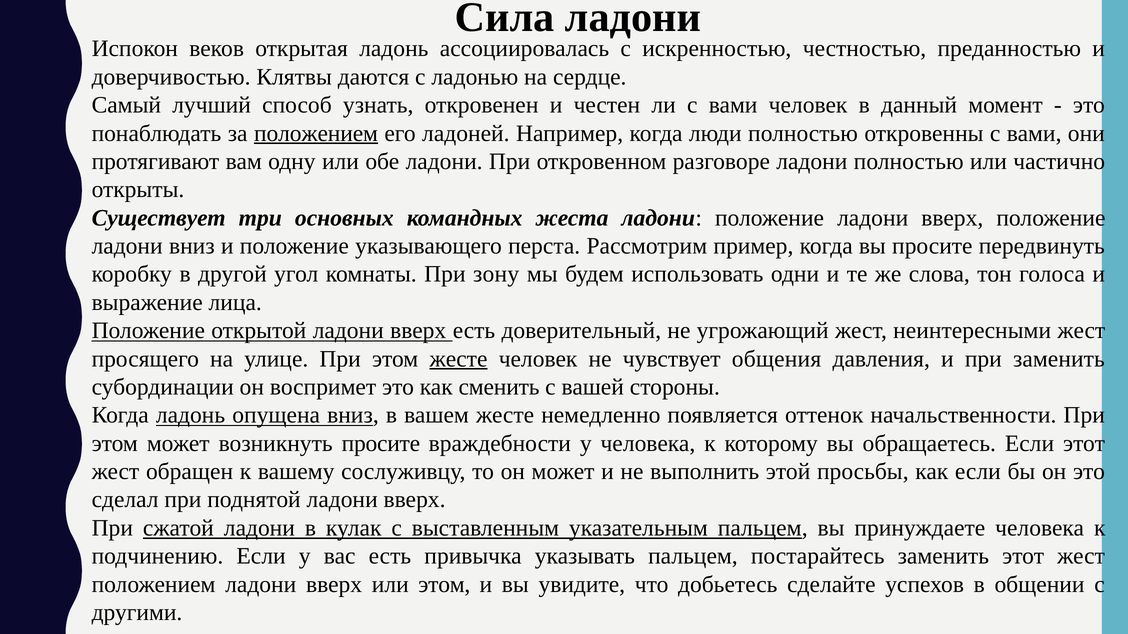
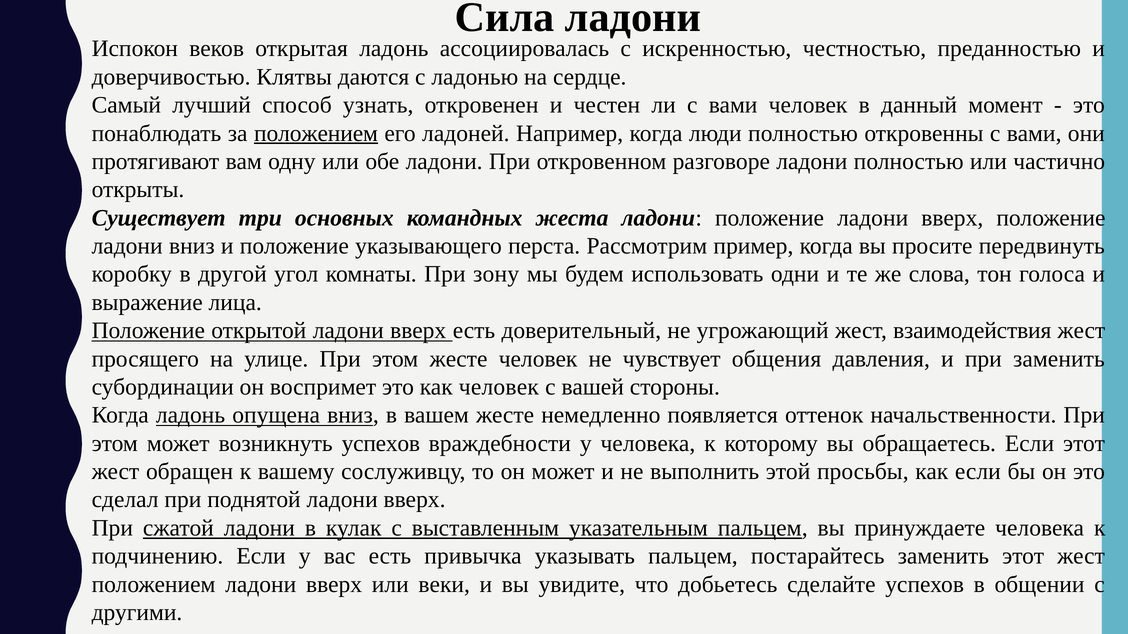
неинтересными: неинтересными -> взаимодействия
жесте at (459, 359) underline: present -> none
как сменить: сменить -> человек
возникнуть просите: просите -> успехов
или этом: этом -> веки
